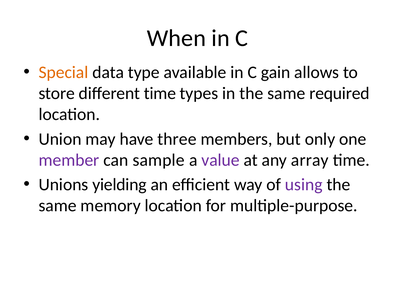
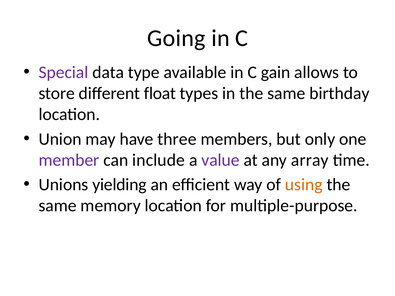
When: When -> Going
Special colour: orange -> purple
different time: time -> float
required: required -> birthday
sample: sample -> include
using colour: purple -> orange
